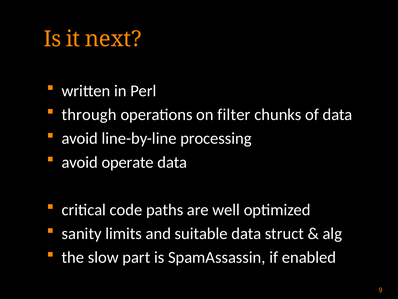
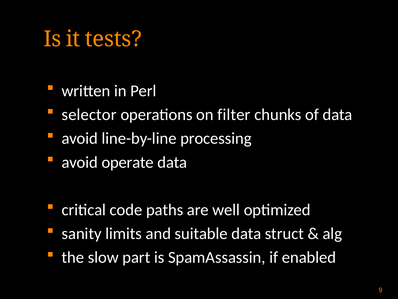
next: next -> tests
through: through -> selector
